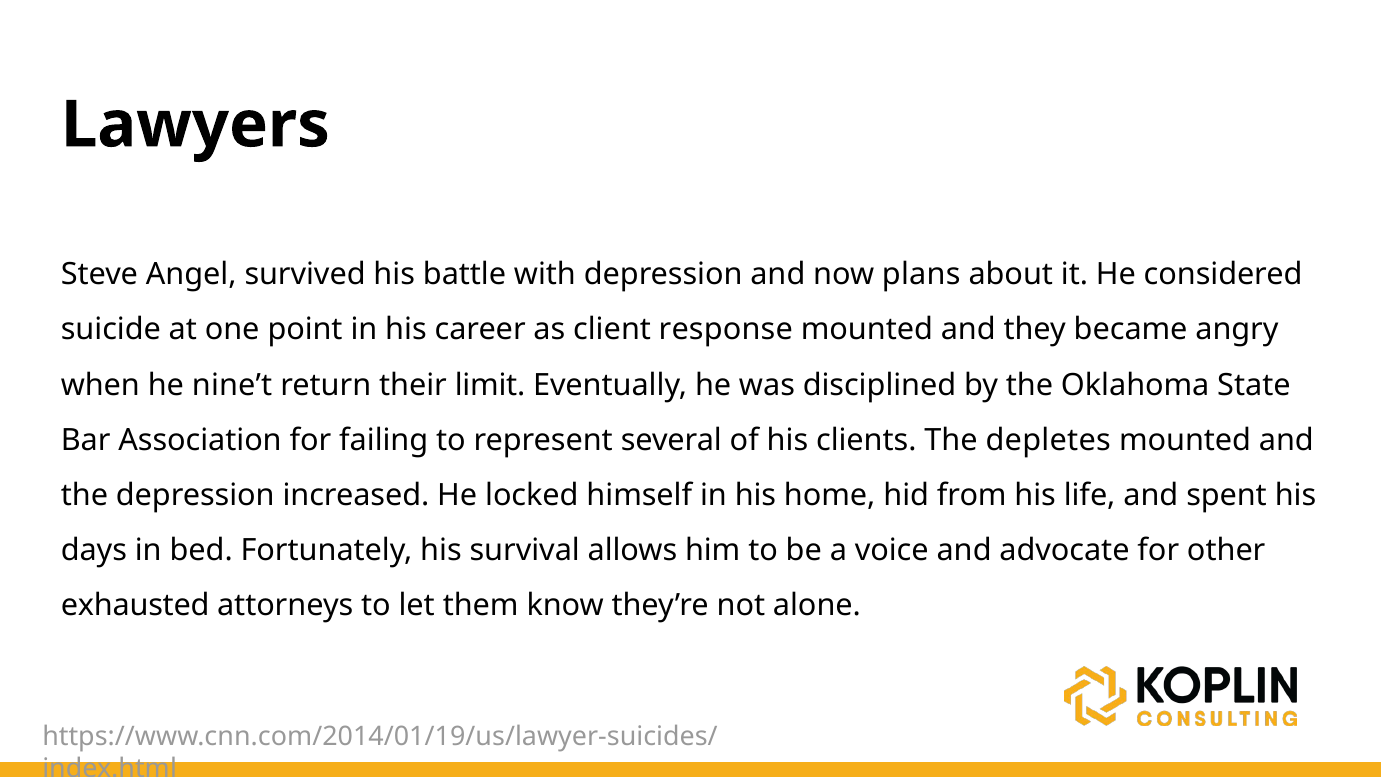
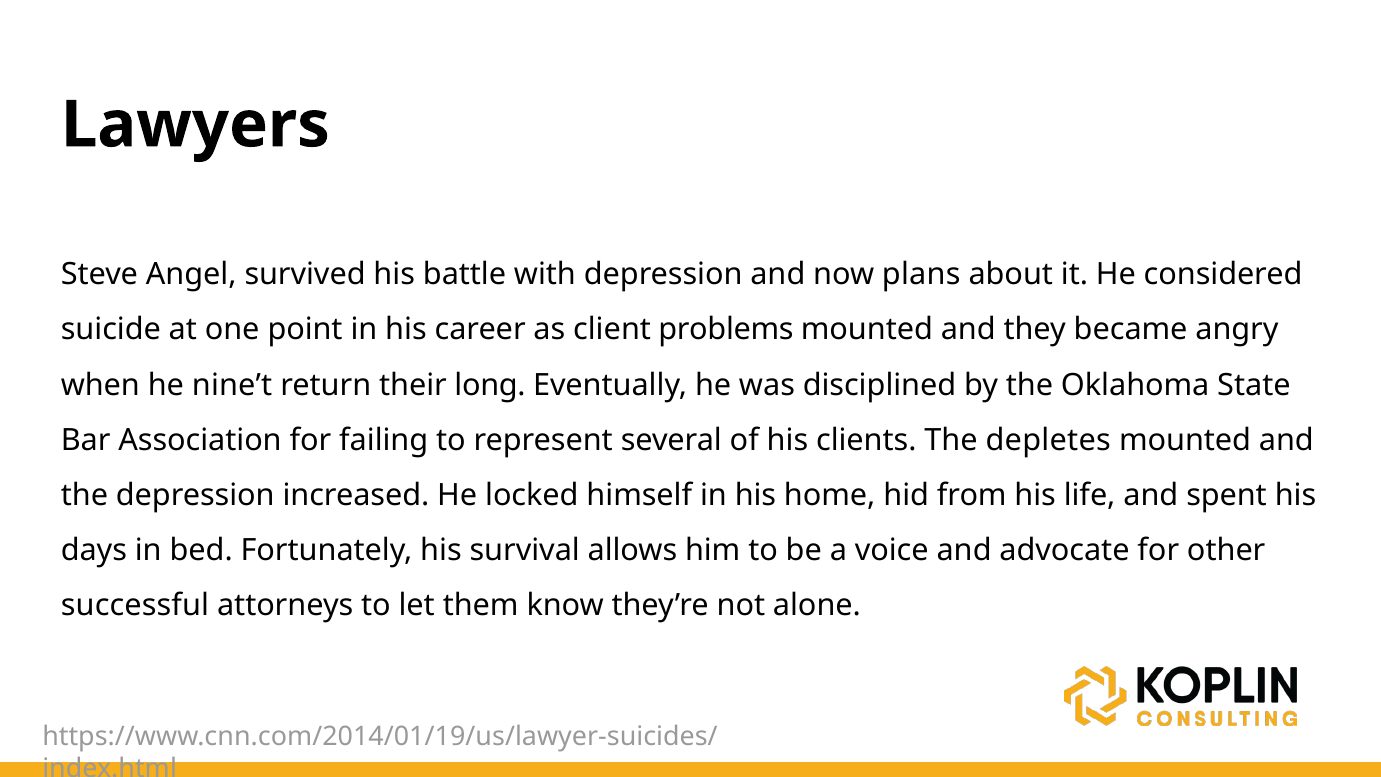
response: response -> problems
limit: limit -> long
exhausted: exhausted -> successful
